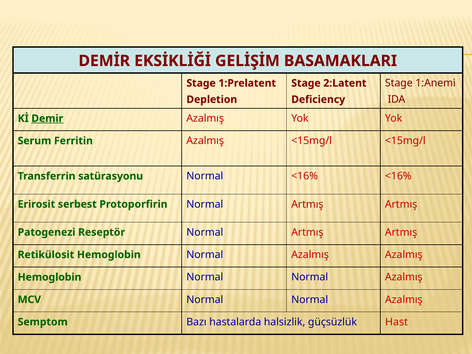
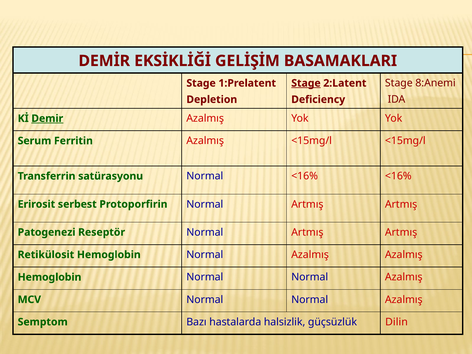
1:Anemi: 1:Anemi -> 8:Anemi
Stage at (306, 83) underline: none -> present
Hast: Hast -> Dilin
